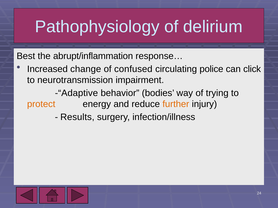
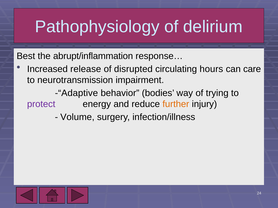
change: change -> release
confused: confused -> disrupted
police: police -> hours
click: click -> care
protect colour: orange -> purple
Results: Results -> Volume
